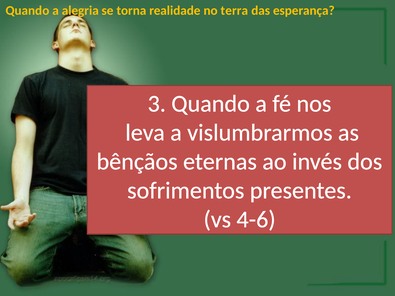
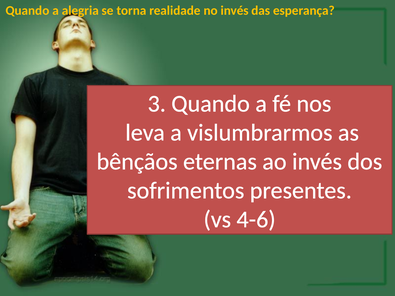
no terra: terra -> invés
